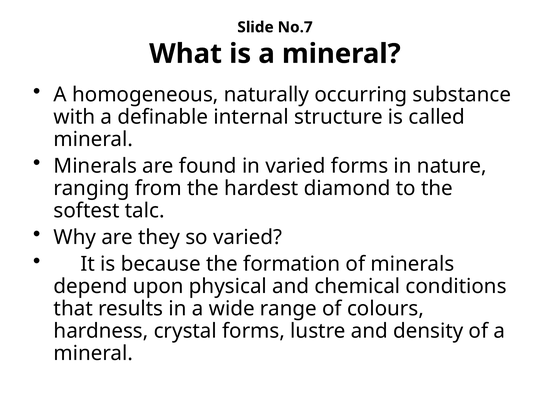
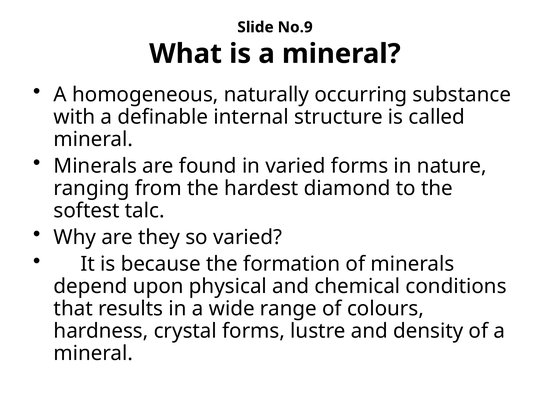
No.7: No.7 -> No.9
